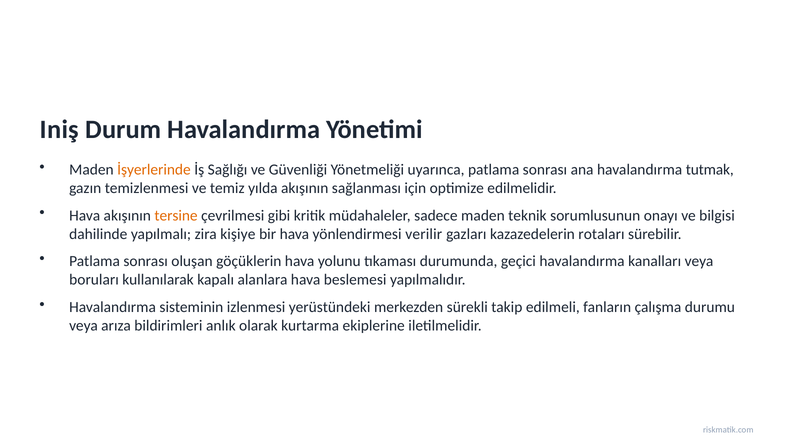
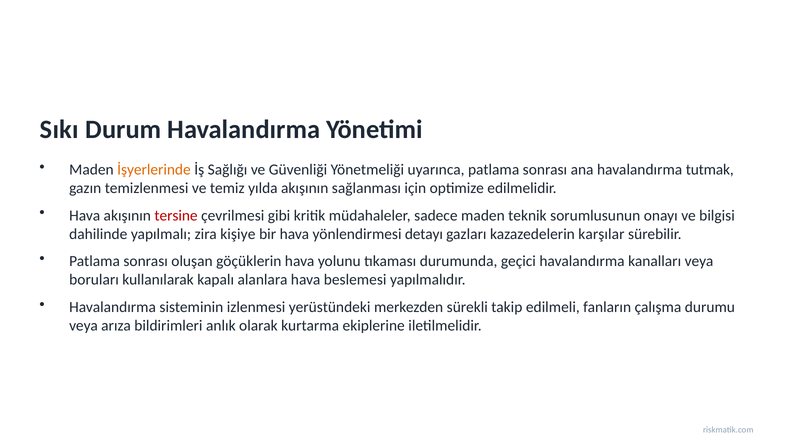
Iniş: Iniş -> Sıkı
tersine colour: orange -> red
verilir: verilir -> detayı
rotaları: rotaları -> karşılar
